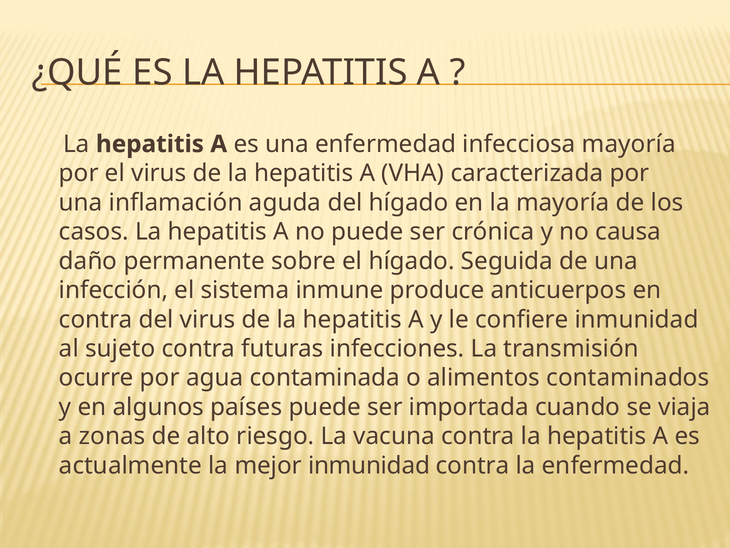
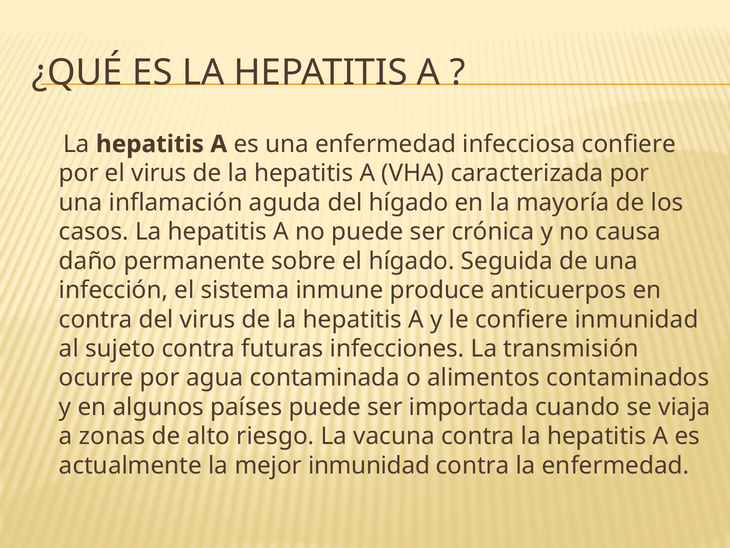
infecciosa mayoría: mayoría -> confiere
